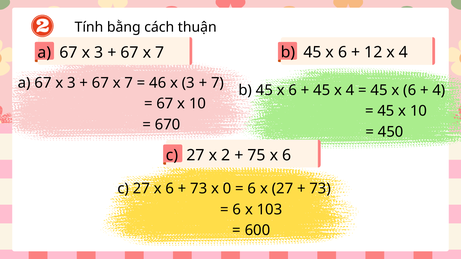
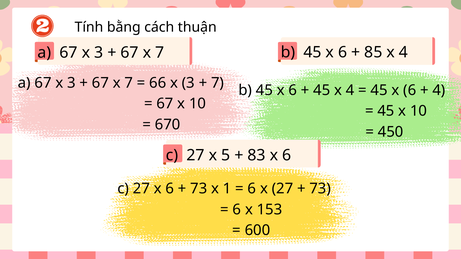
12: 12 -> 85
46: 46 -> 66
2: 2 -> 5
75: 75 -> 83
0: 0 -> 1
103: 103 -> 153
